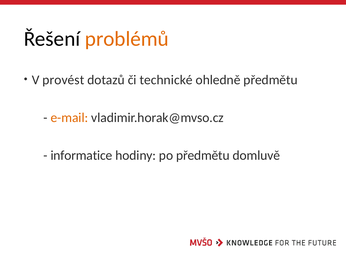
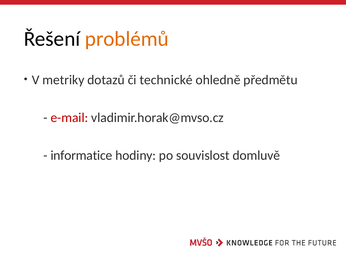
provést: provést -> metriky
e-mail colour: orange -> red
po předmětu: předmětu -> souvislost
